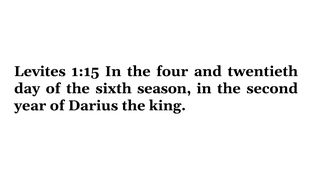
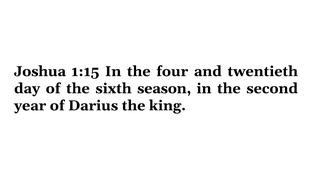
Levites: Levites -> Joshua
